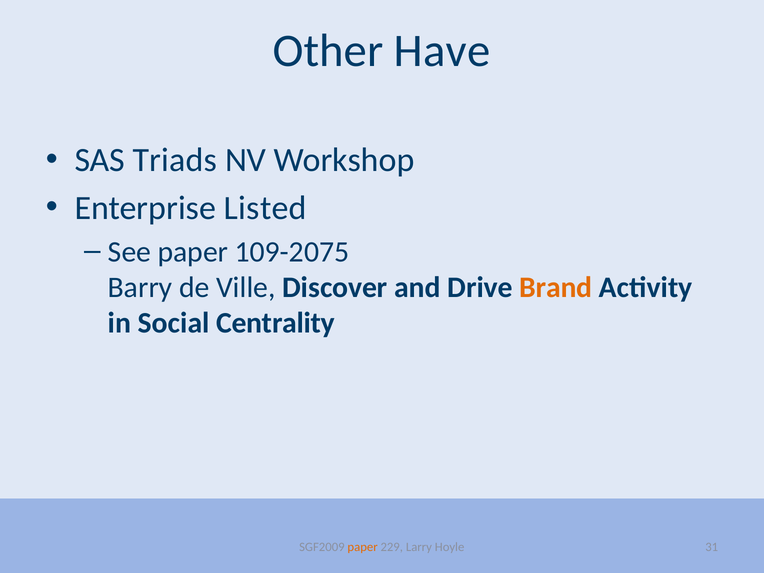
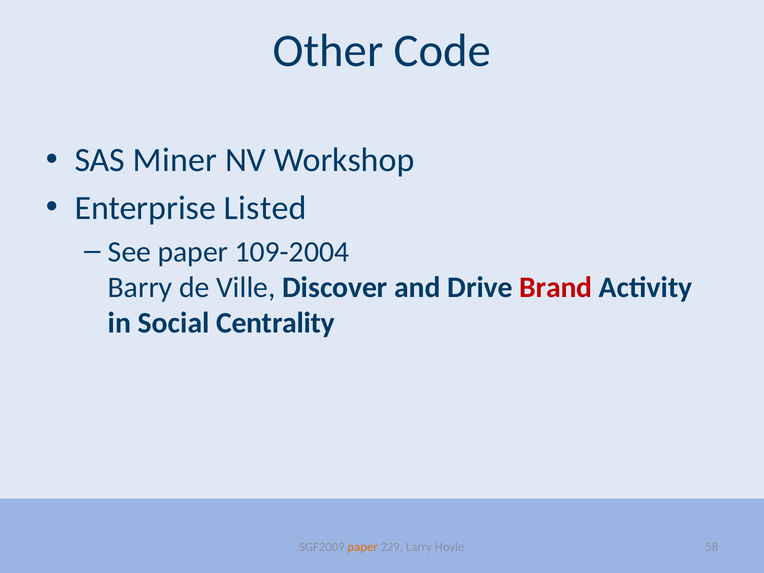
Have: Have -> Code
Triads: Triads -> Miner
109-2075: 109-2075 -> 109-2004
Brand colour: orange -> red
31: 31 -> 58
